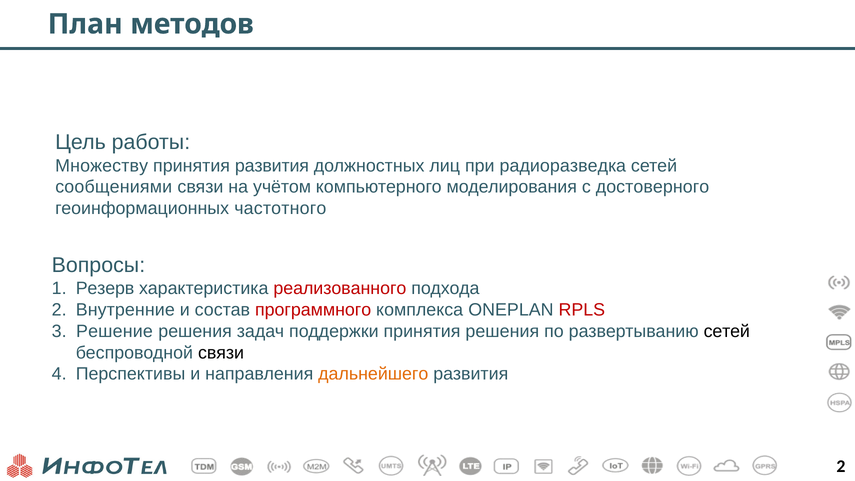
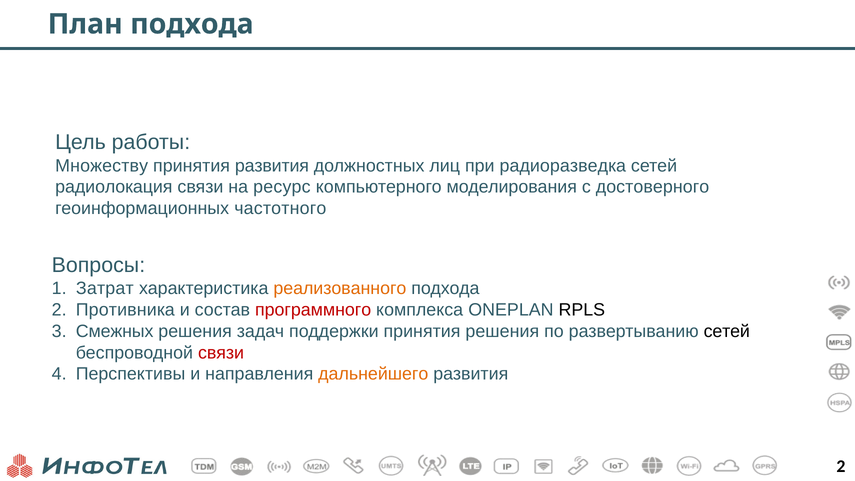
План методов: методов -> подхода
сообщениями: сообщениями -> радиолокация
учётом: учётом -> ресурс
Резерв: Резерв -> Затрат
реализованного colour: red -> orange
Внутренние: Внутренние -> Противника
RPLS colour: red -> black
Решение: Решение -> Смежных
связи at (221, 353) colour: black -> red
